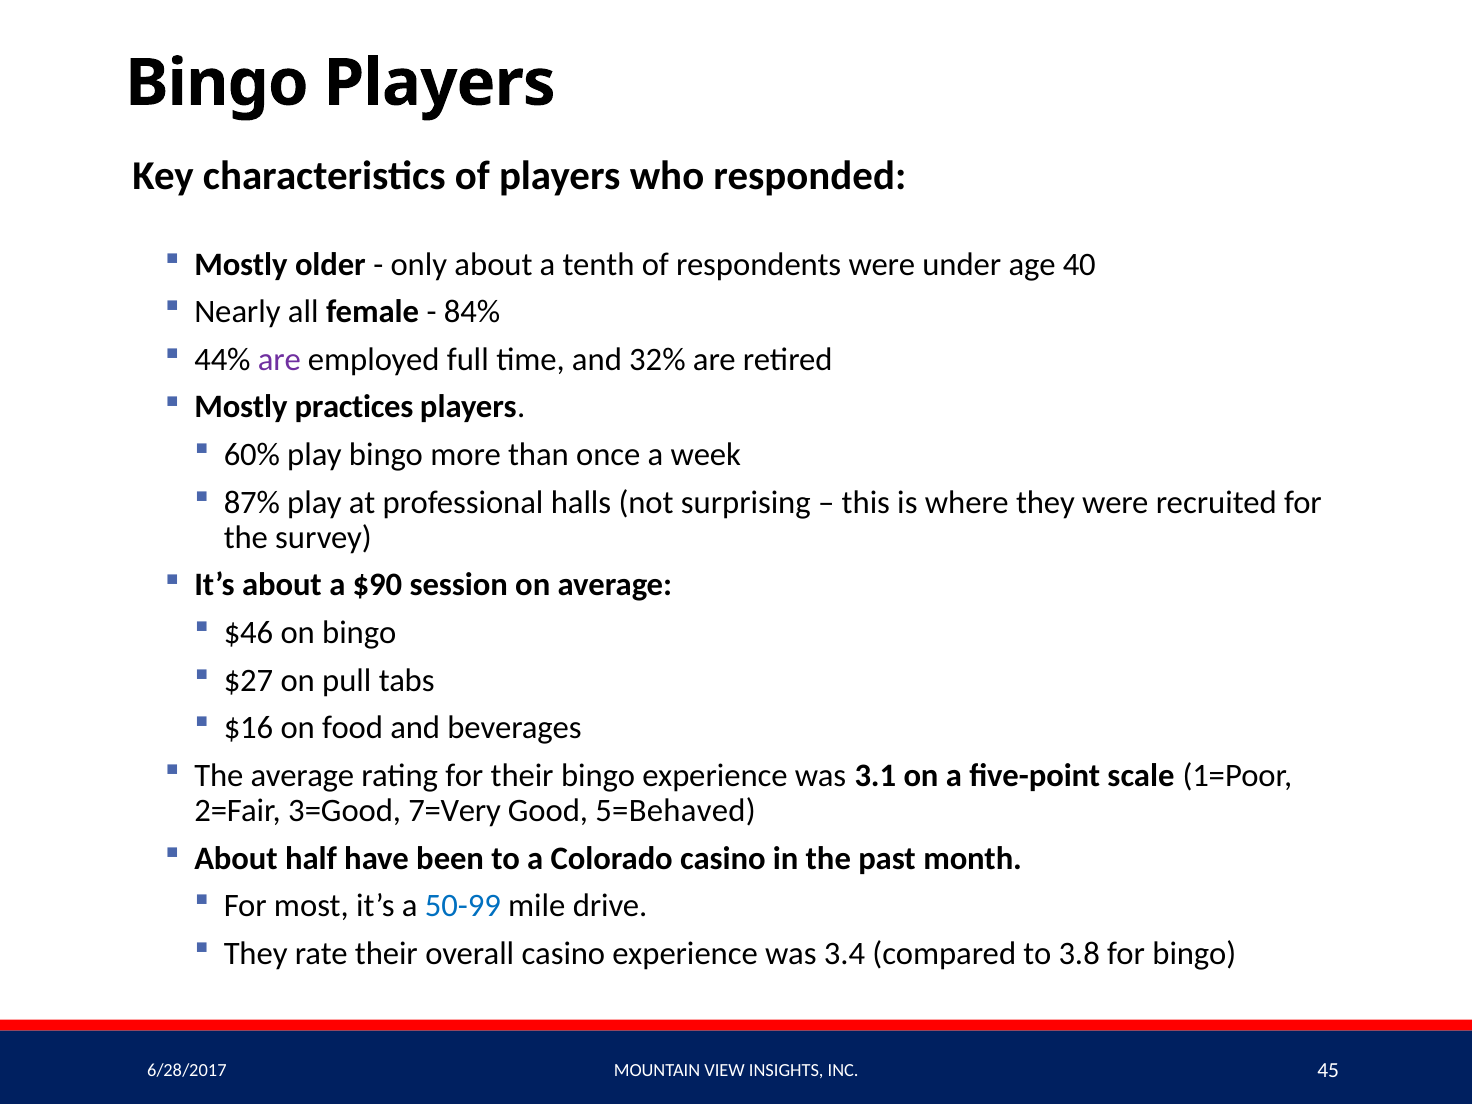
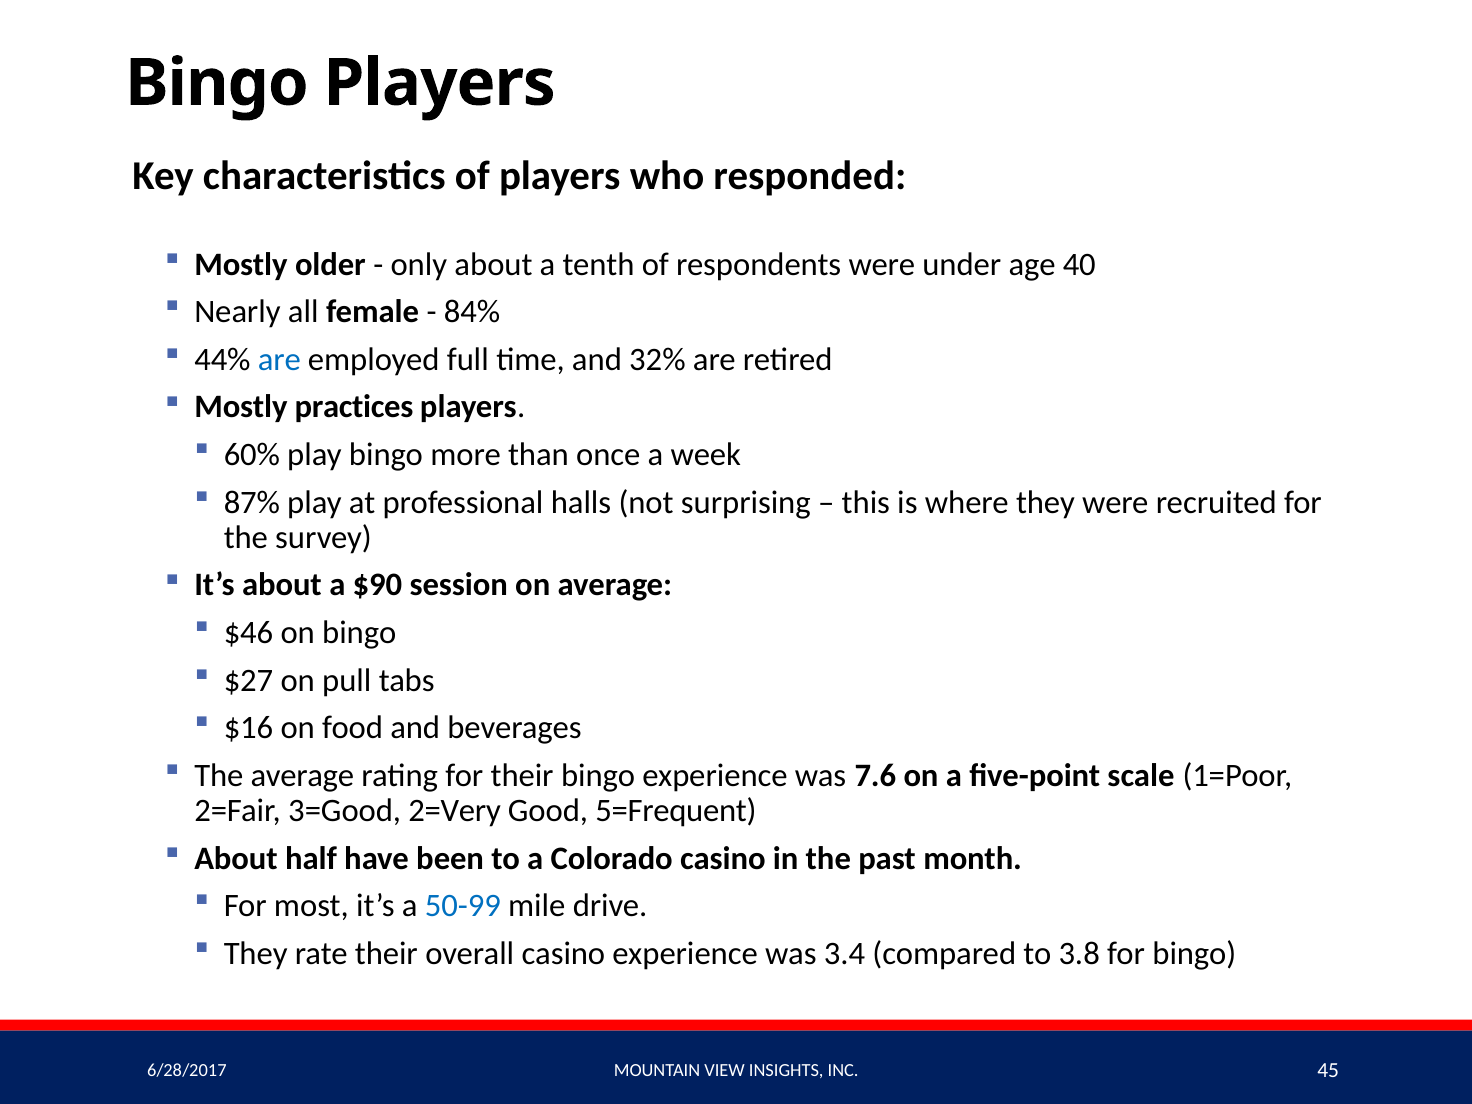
are at (279, 360) colour: purple -> blue
3.1: 3.1 -> 7.6
7=Very: 7=Very -> 2=Very
5=Behaved: 5=Behaved -> 5=Frequent
